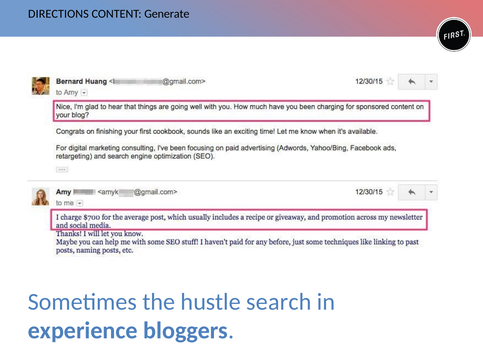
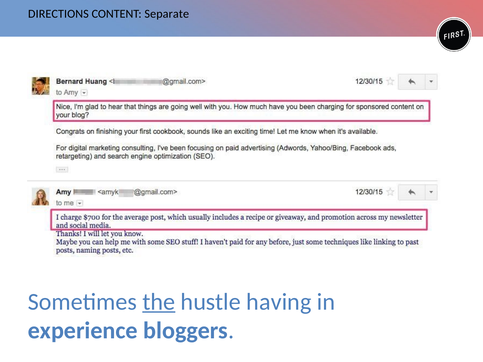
Generate: Generate -> Separate
the underline: none -> present
search: search -> having
